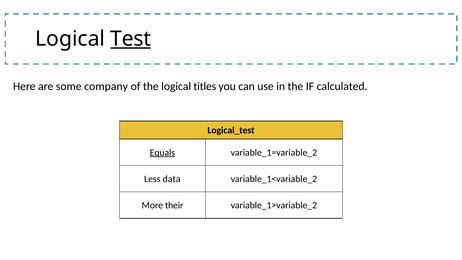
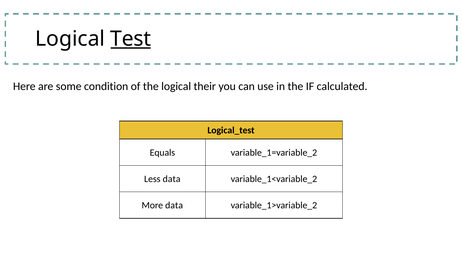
company: company -> condition
titles: titles -> their
Equals underline: present -> none
More their: their -> data
